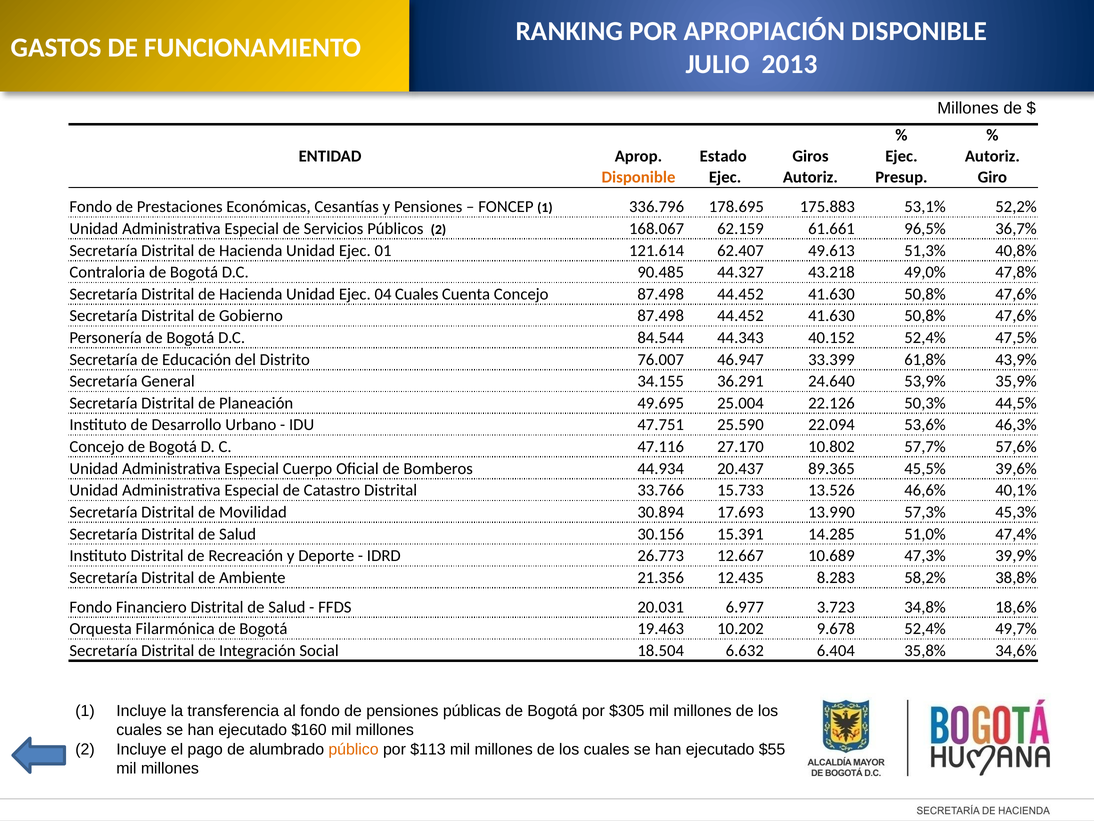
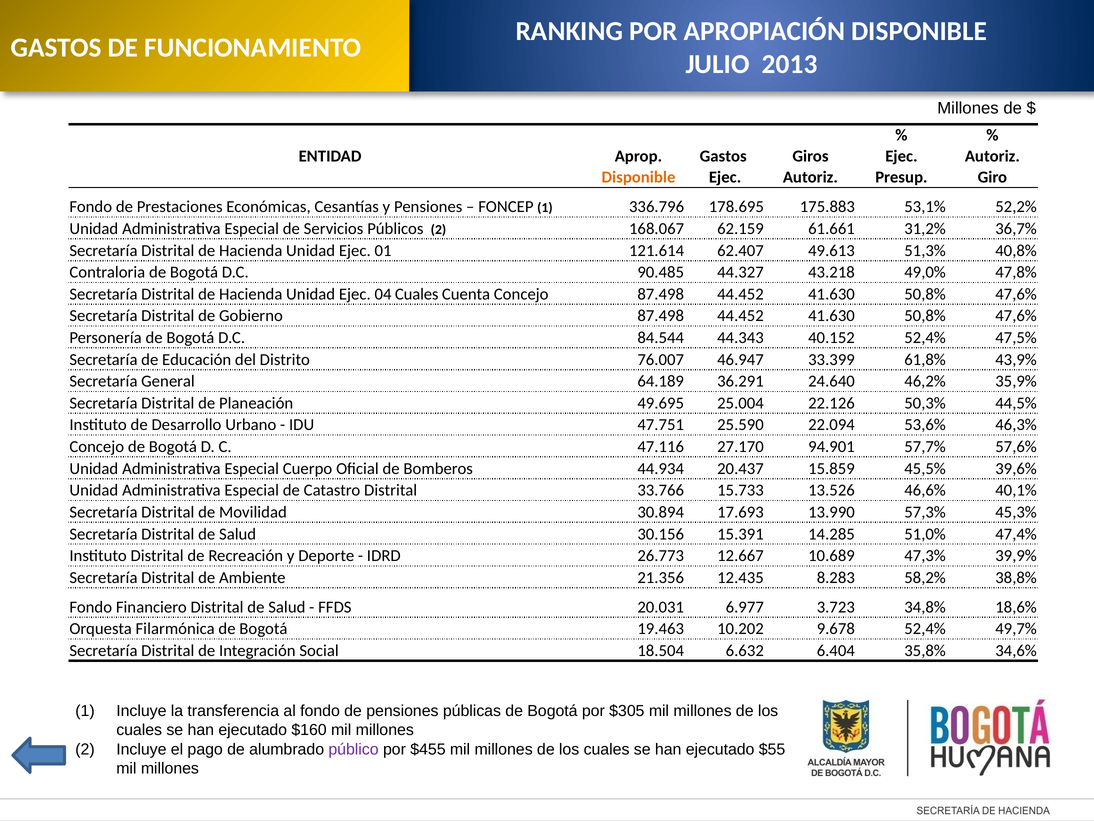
Aprop Estado: Estado -> Gastos
96,5%: 96,5% -> 31,2%
34.155: 34.155 -> 64.189
53,9%: 53,9% -> 46,2%
10.802: 10.802 -> 94.901
89.365: 89.365 -> 15.859
público colour: orange -> purple
$113: $113 -> $455
